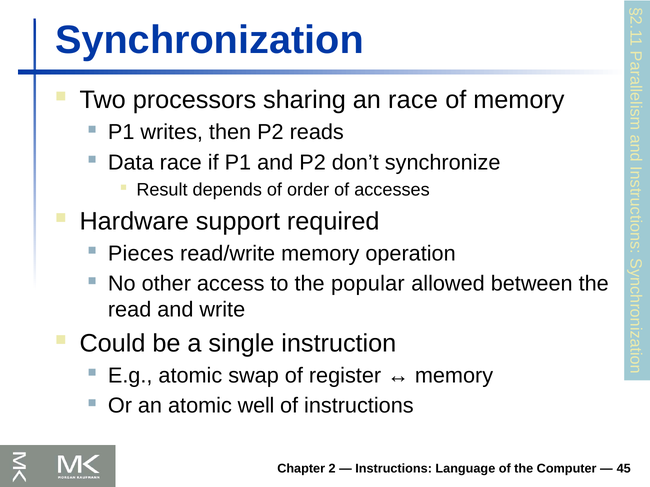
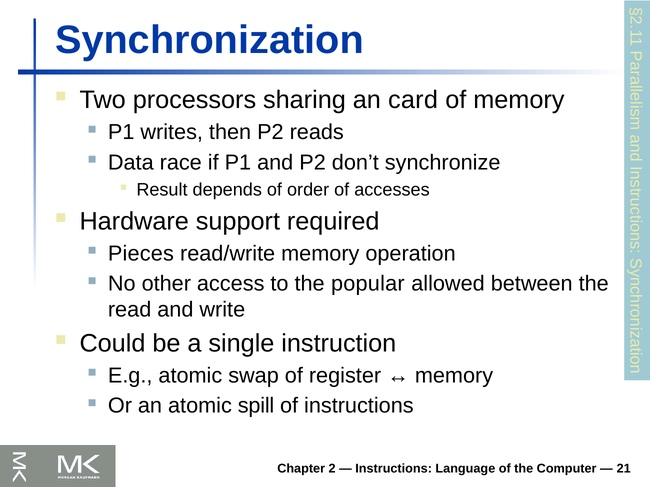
an race: race -> card
well: well -> spill
45: 45 -> 21
